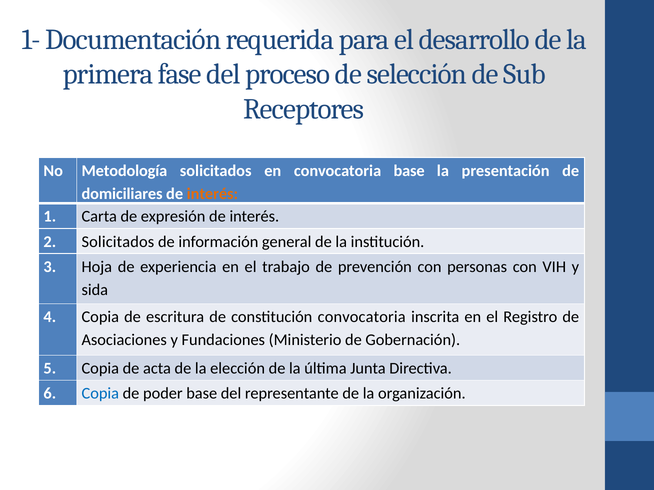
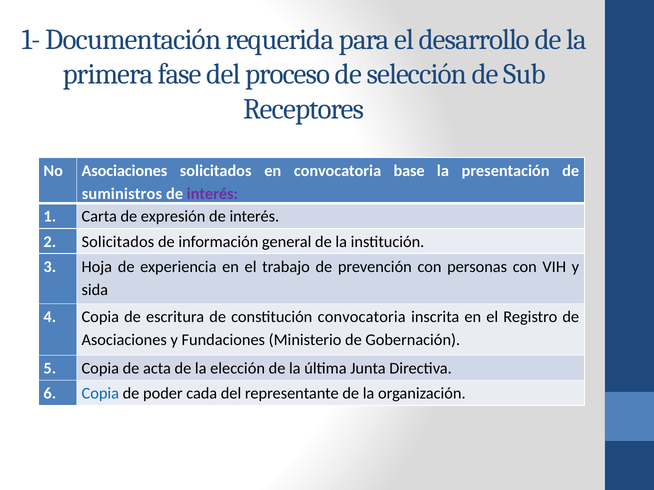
No Metodología: Metodología -> Asociaciones
domiciliares: domiciliares -> suministros
interés at (212, 194) colour: orange -> purple
poder base: base -> cada
